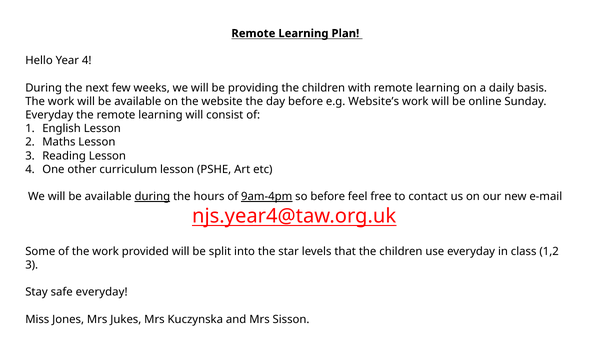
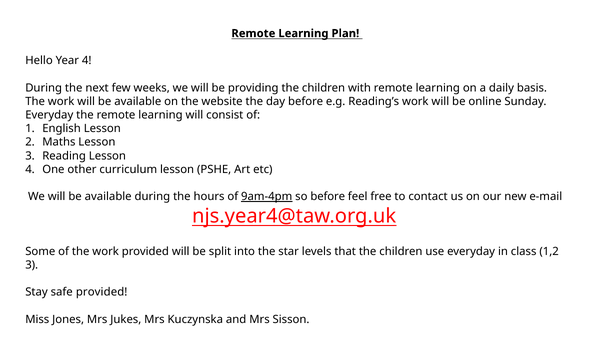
Website’s: Website’s -> Reading’s
during at (152, 197) underline: present -> none
safe everyday: everyday -> provided
